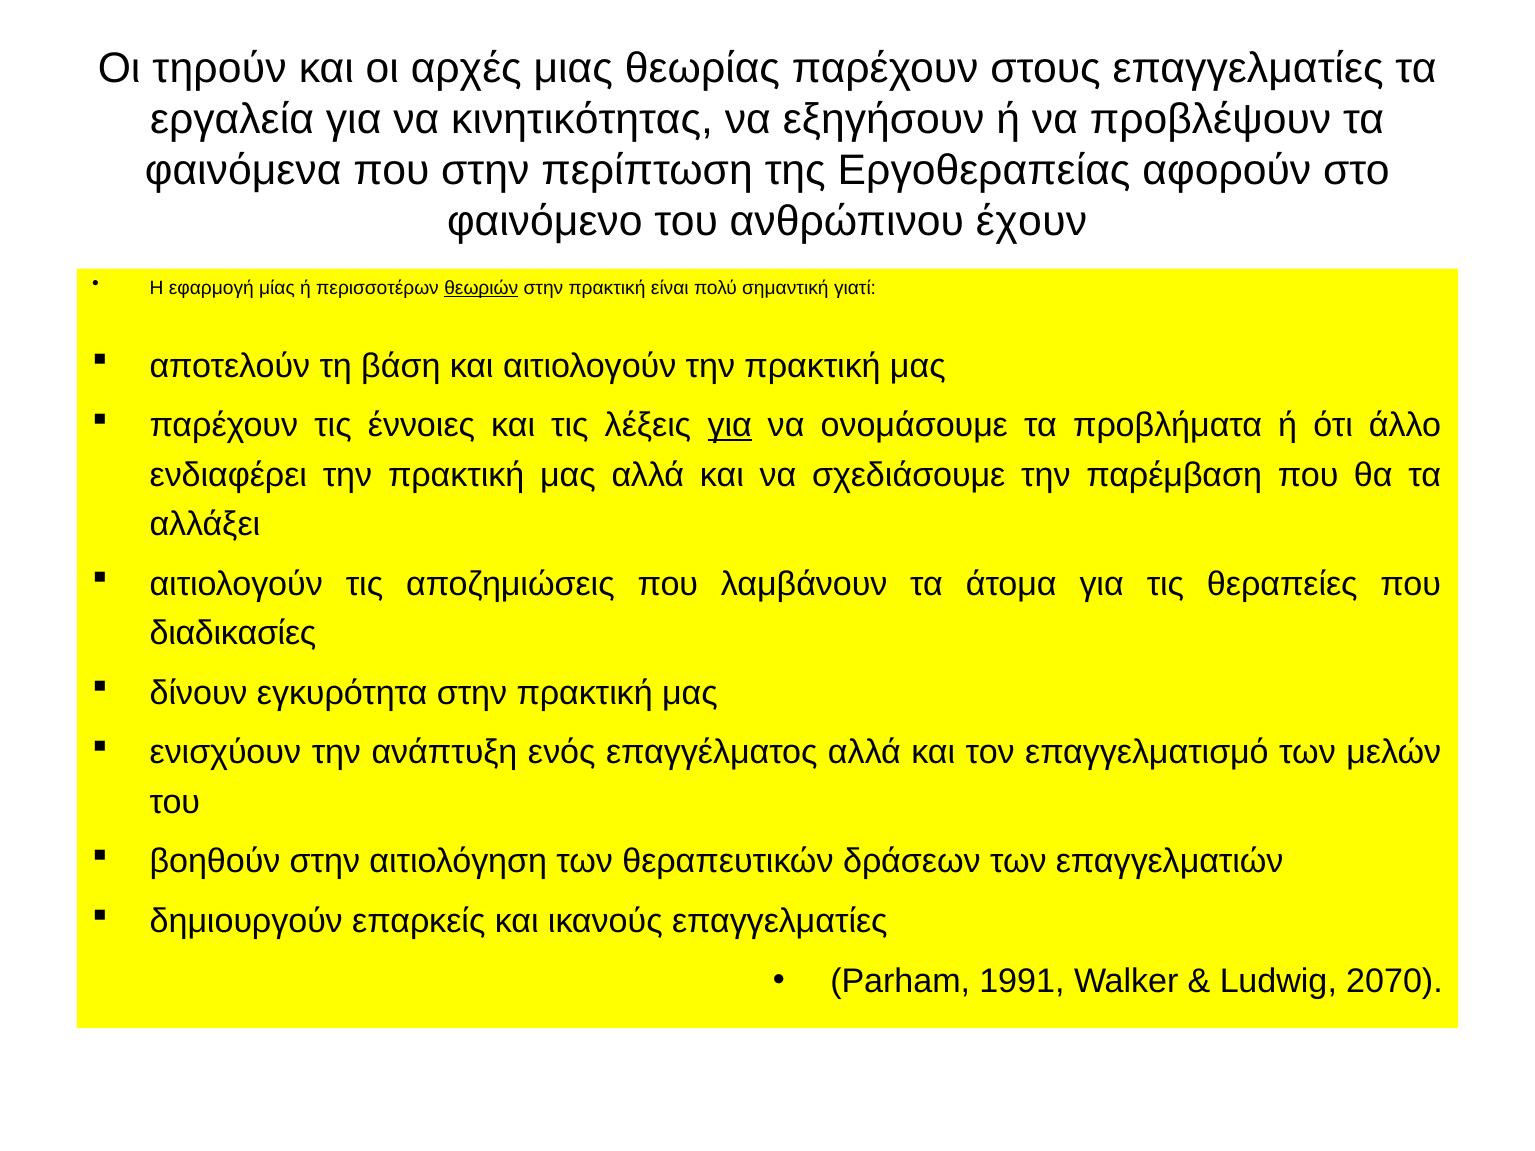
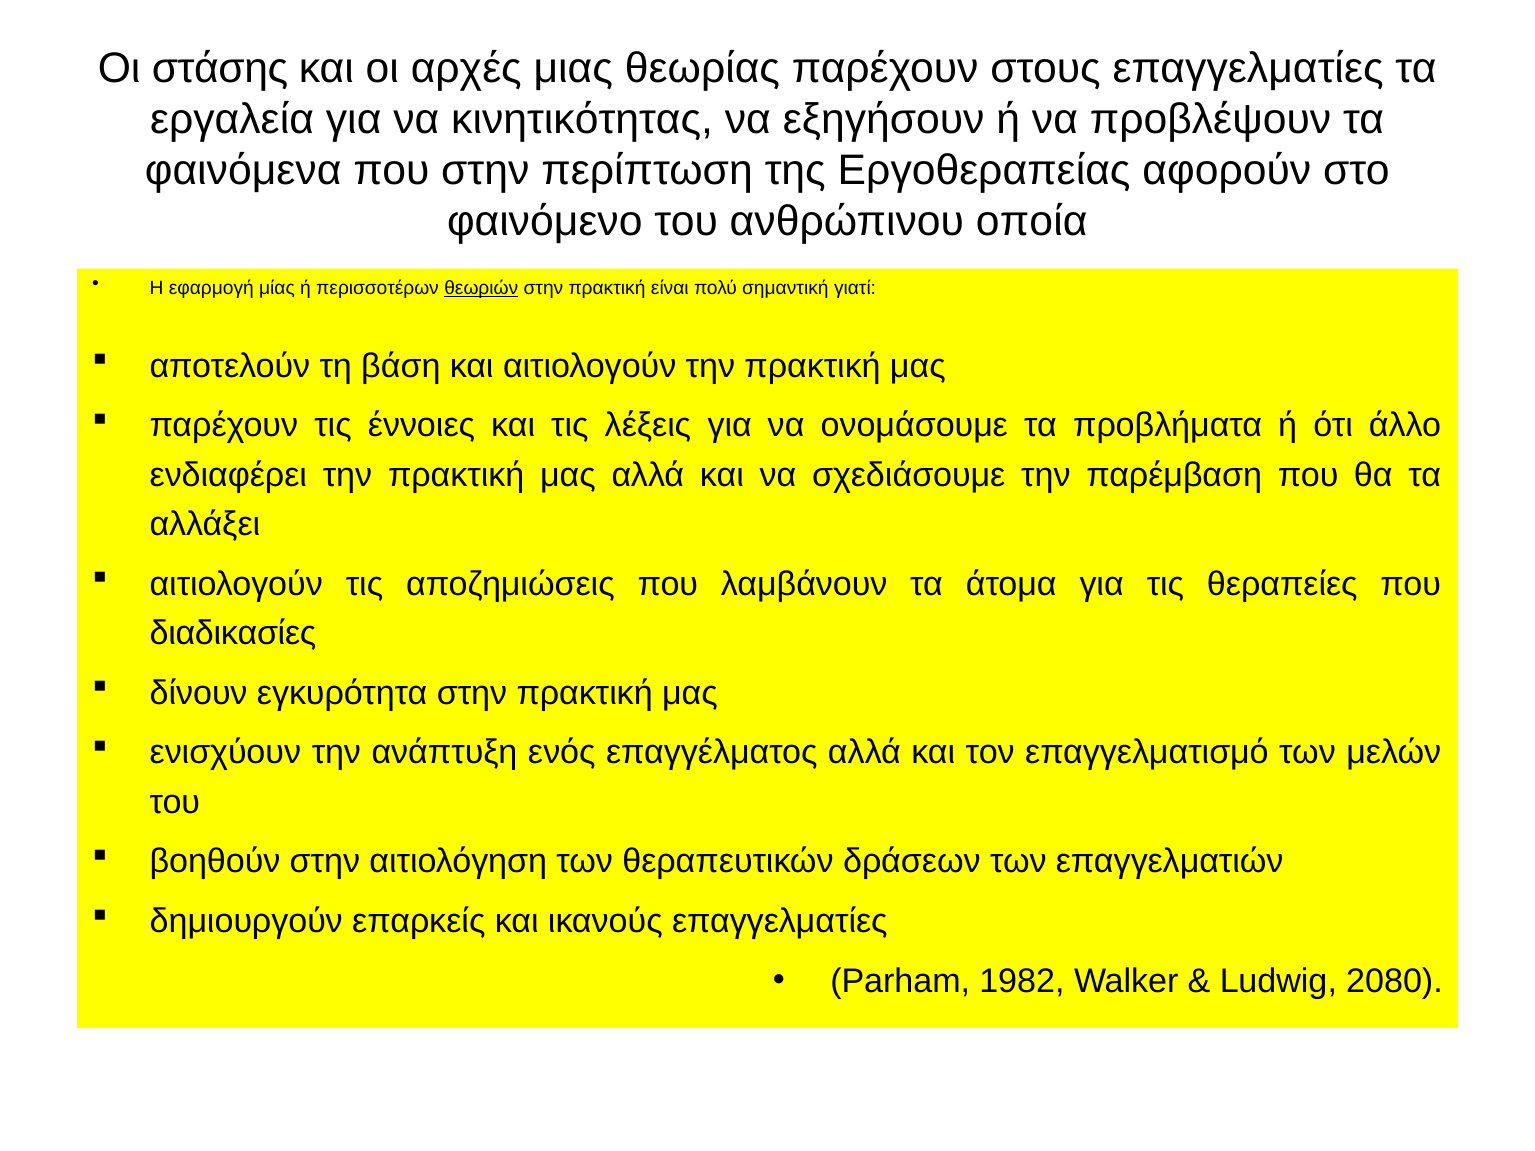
τηρούν: τηρούν -> στάσης
έχουν: έχουν -> οποία
για at (730, 426) underline: present -> none
1991: 1991 -> 1982
2070: 2070 -> 2080
